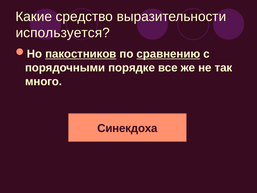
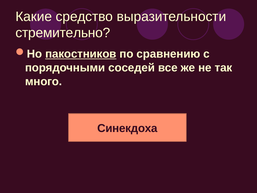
используется: используется -> стремительно
сравнению underline: present -> none
порядке: порядке -> соседей
